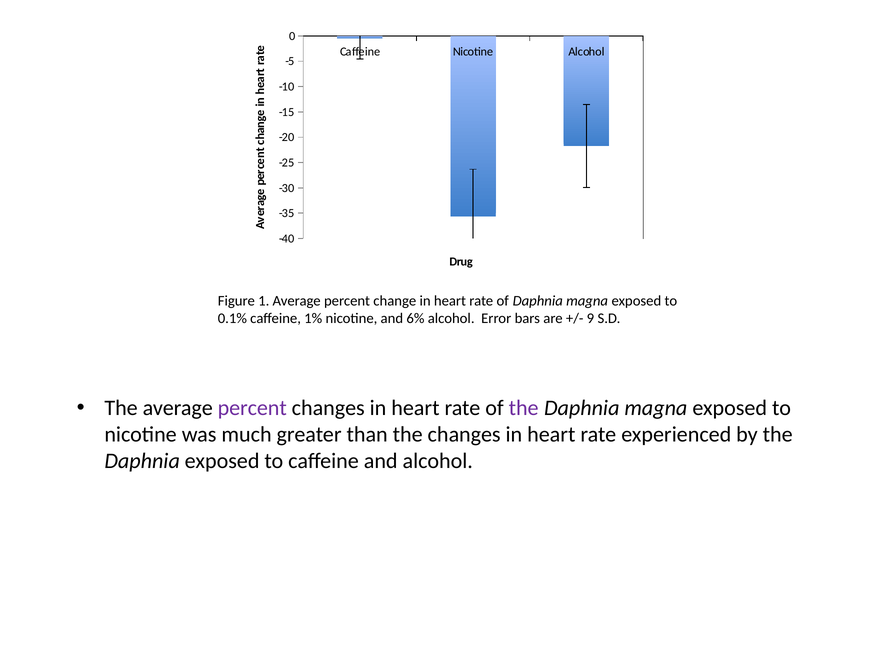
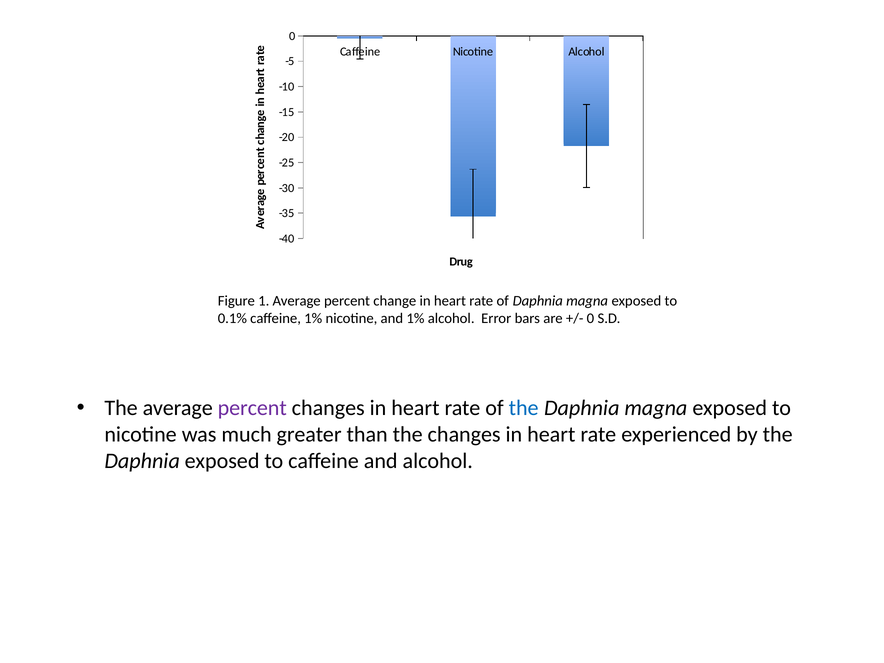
and 6%: 6% -> 1%
9 at (590, 318): 9 -> 0
the at (524, 408) colour: purple -> blue
